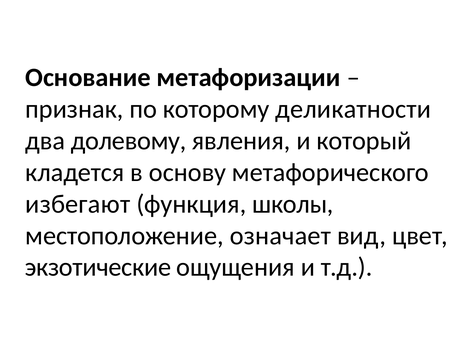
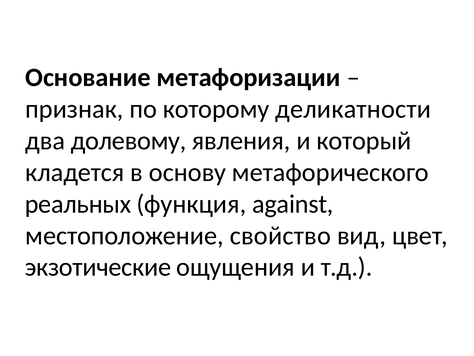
избегают: избегают -> реальных
школы: школы -> against
означает: означает -> свойство
